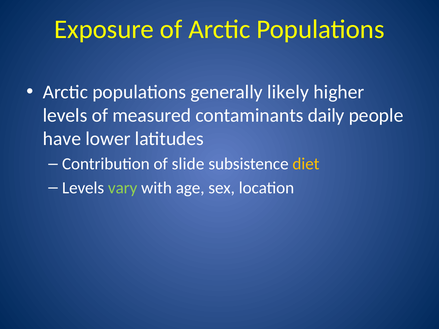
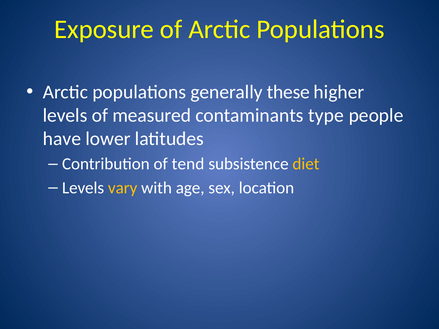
likely: likely -> these
daily: daily -> type
slide: slide -> tend
vary colour: light green -> yellow
